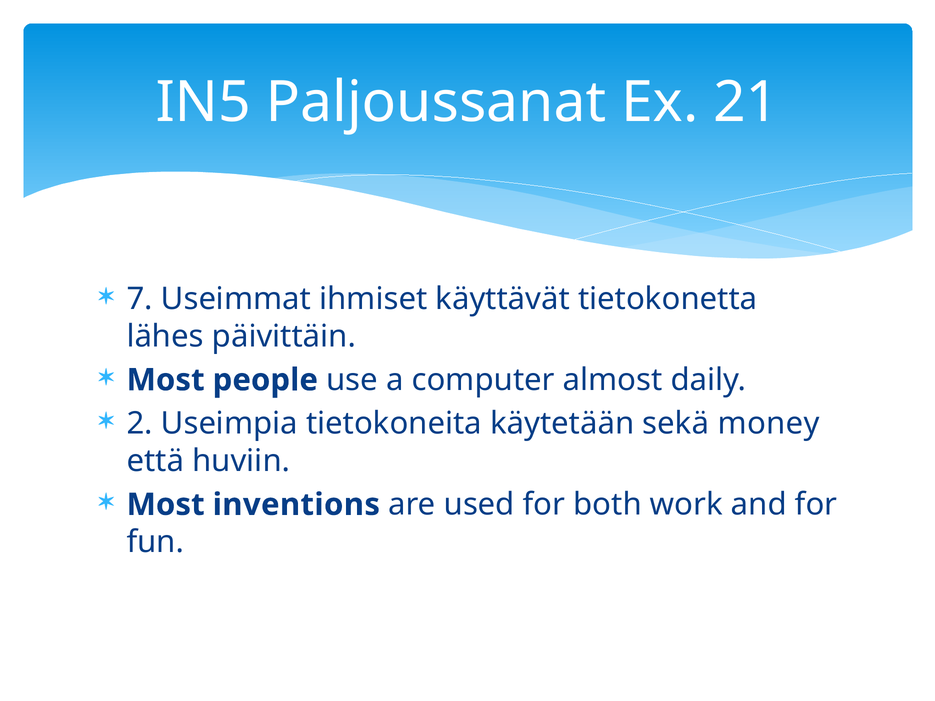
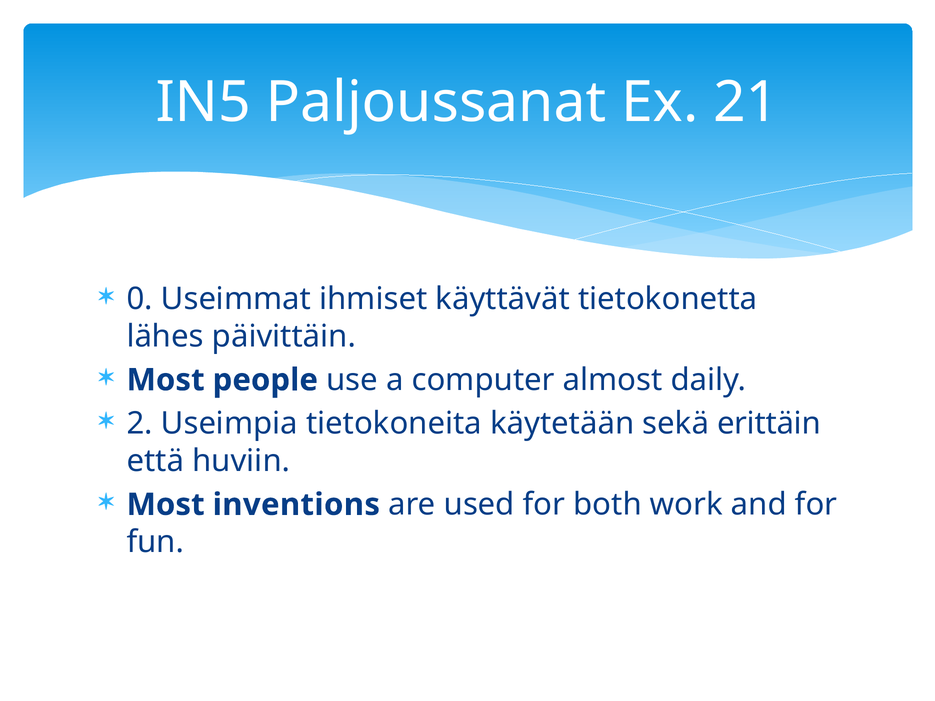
7: 7 -> 0
money: money -> erittäin
